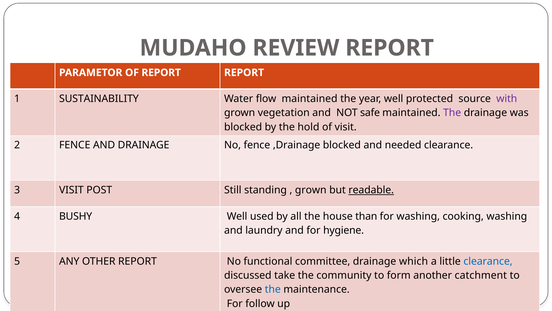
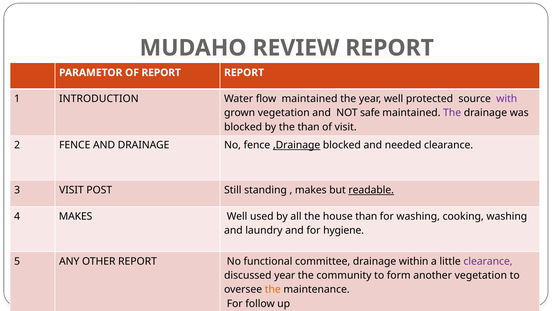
SUSTAINABILITY: SUSTAINABILITY -> INTRODUCTION
the hold: hold -> than
,Drainage underline: none -> present
grown at (311, 190): grown -> makes
4 BUSHY: BUSHY -> MAKES
which: which -> within
clearance at (488, 261) colour: blue -> purple
discussed take: take -> year
another catchment: catchment -> vegetation
the at (273, 289) colour: blue -> orange
